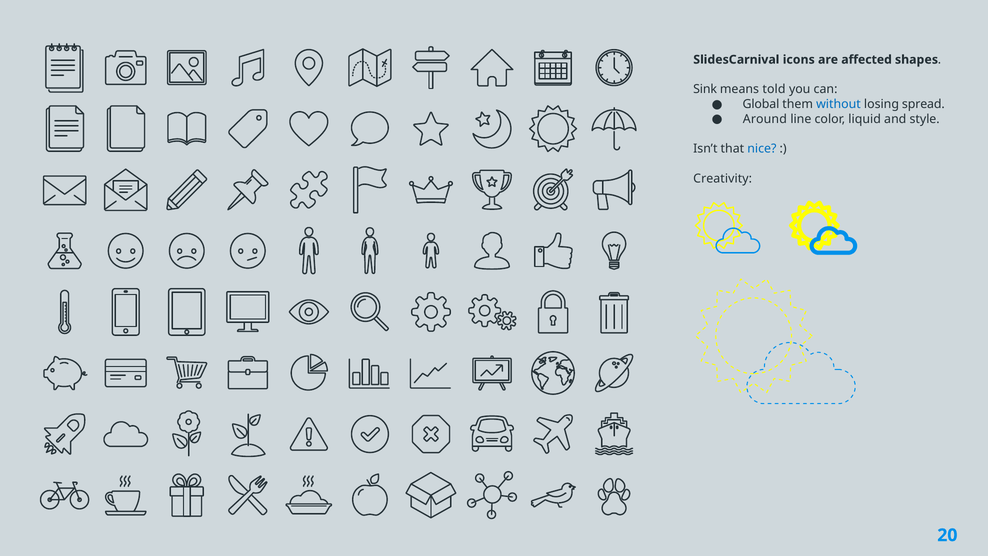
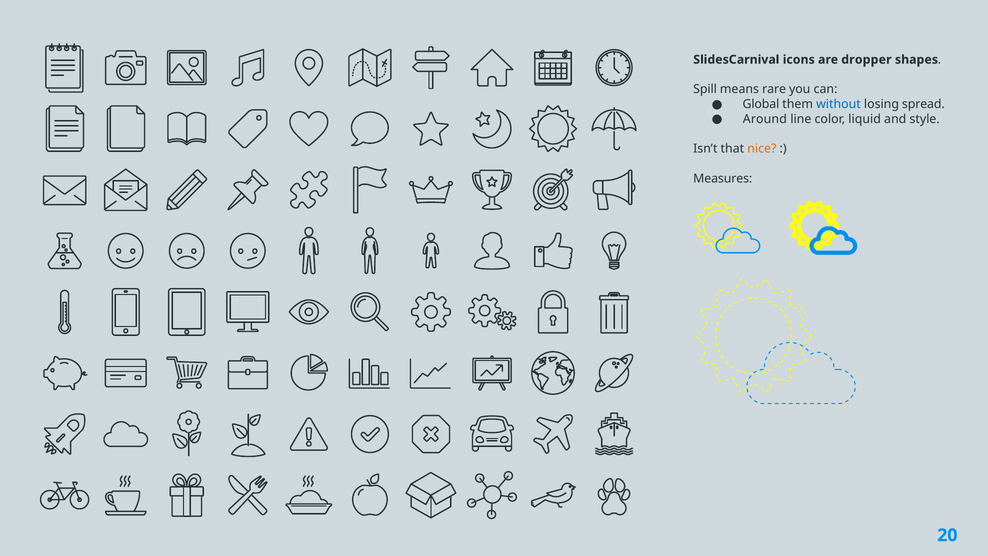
affected: affected -> dropper
Sink: Sink -> Spill
told: told -> rare
nice colour: blue -> orange
Creativity: Creativity -> Measures
